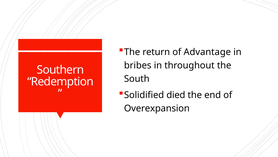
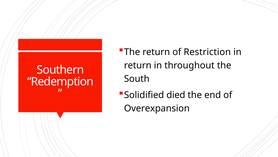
Advantage: Advantage -> Restriction
bribes at (138, 65): bribes -> return
